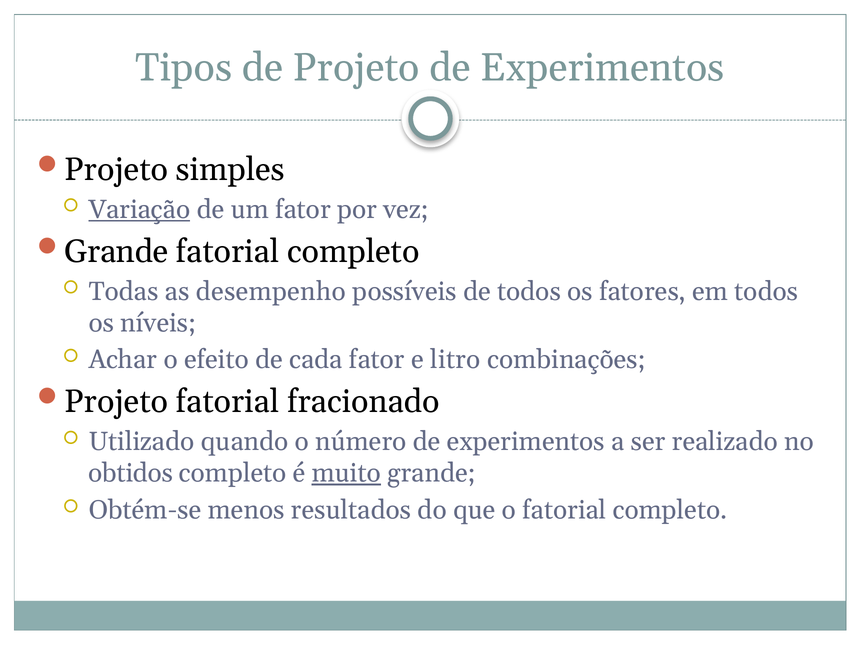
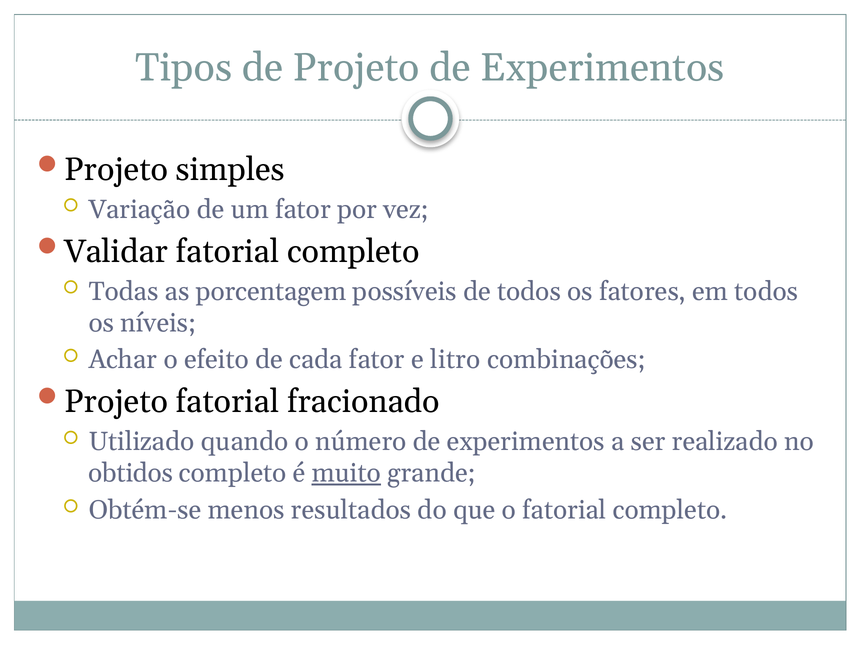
Variação underline: present -> none
Grande at (116, 252): Grande -> Validar
desempenho: desempenho -> porcentagem
